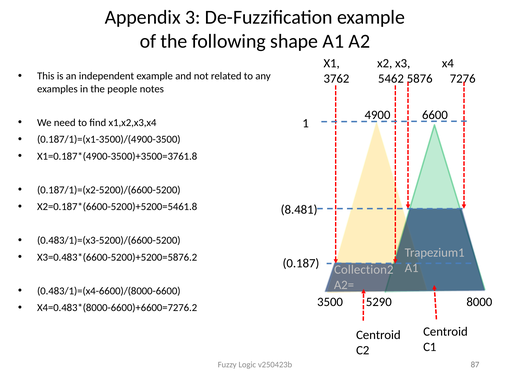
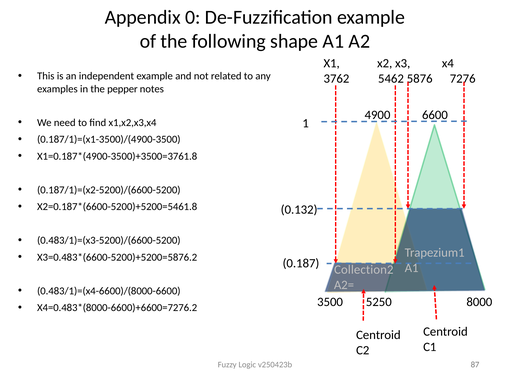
3: 3 -> 0
people: people -> pepper
8.481: 8.481 -> 0.132
5290: 5290 -> 5250
